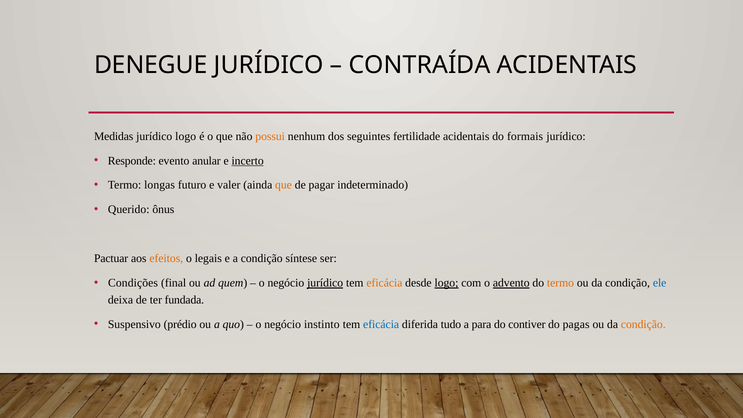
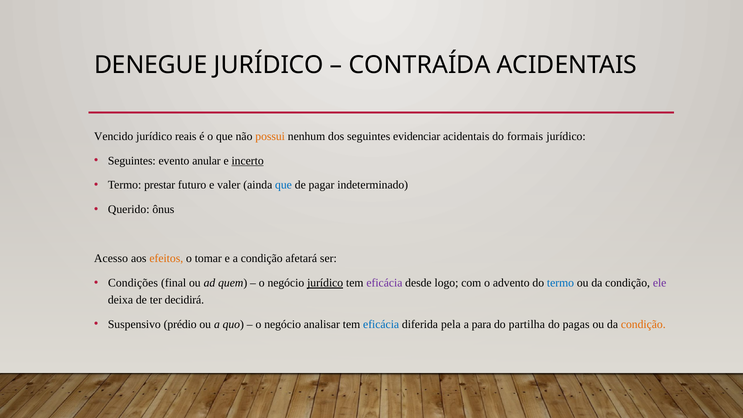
Medidas: Medidas -> Vencido
jurídico logo: logo -> reais
fertilidade: fertilidade -> evidenciar
Responde at (132, 161): Responde -> Seguintes
longas: longas -> prestar
que at (283, 185) colour: orange -> blue
Pactuar: Pactuar -> Acesso
legais: legais -> tomar
síntese: síntese -> afetará
eficácia at (384, 283) colour: orange -> purple
logo at (446, 283) underline: present -> none
advento underline: present -> none
termo at (560, 283) colour: orange -> blue
ele colour: blue -> purple
fundada: fundada -> decidirá
instinto: instinto -> analisar
tudo: tudo -> pela
contiver: contiver -> partilha
